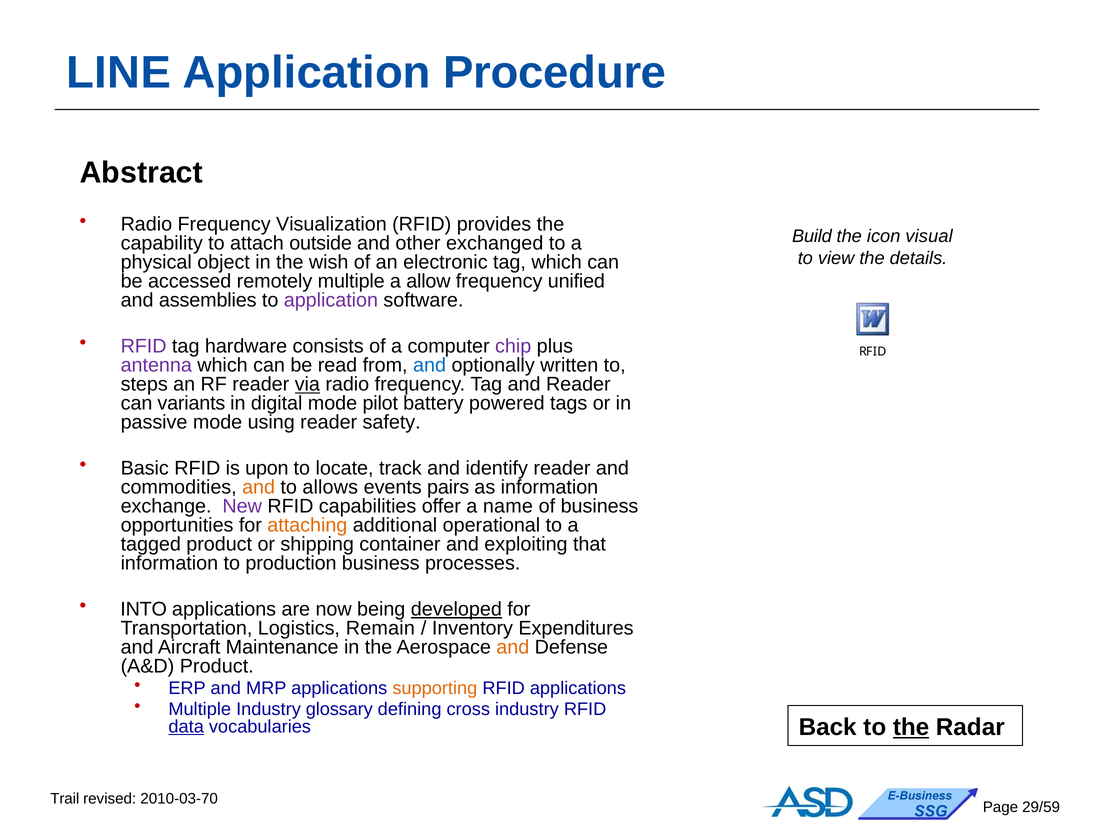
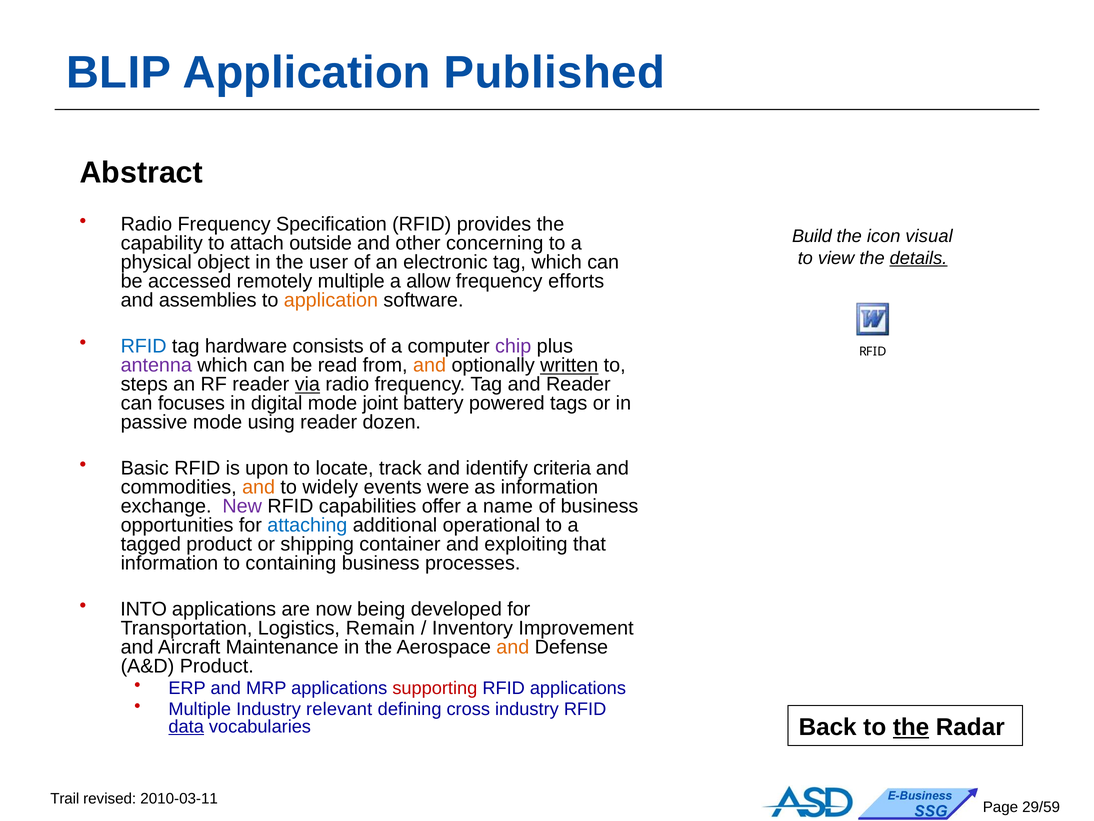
LINE: LINE -> BLIP
Procedure: Procedure -> Published
Visualization: Visualization -> Specification
exchanged: exchanged -> concerning
details underline: none -> present
wish: wish -> user
unified: unified -> efforts
application at (331, 300) colour: purple -> orange
RFID at (144, 346) colour: purple -> blue
and at (430, 365) colour: blue -> orange
written underline: none -> present
variants: variants -> focuses
pilot: pilot -> joint
safety: safety -> dozen
identify reader: reader -> criteria
allows: allows -> widely
pairs: pairs -> were
attaching colour: orange -> blue
production: production -> containing
developed underline: present -> none
Expenditures: Expenditures -> Improvement
supporting colour: orange -> red
glossary: glossary -> relevant
2010-03-70: 2010-03-70 -> 2010-03-11
